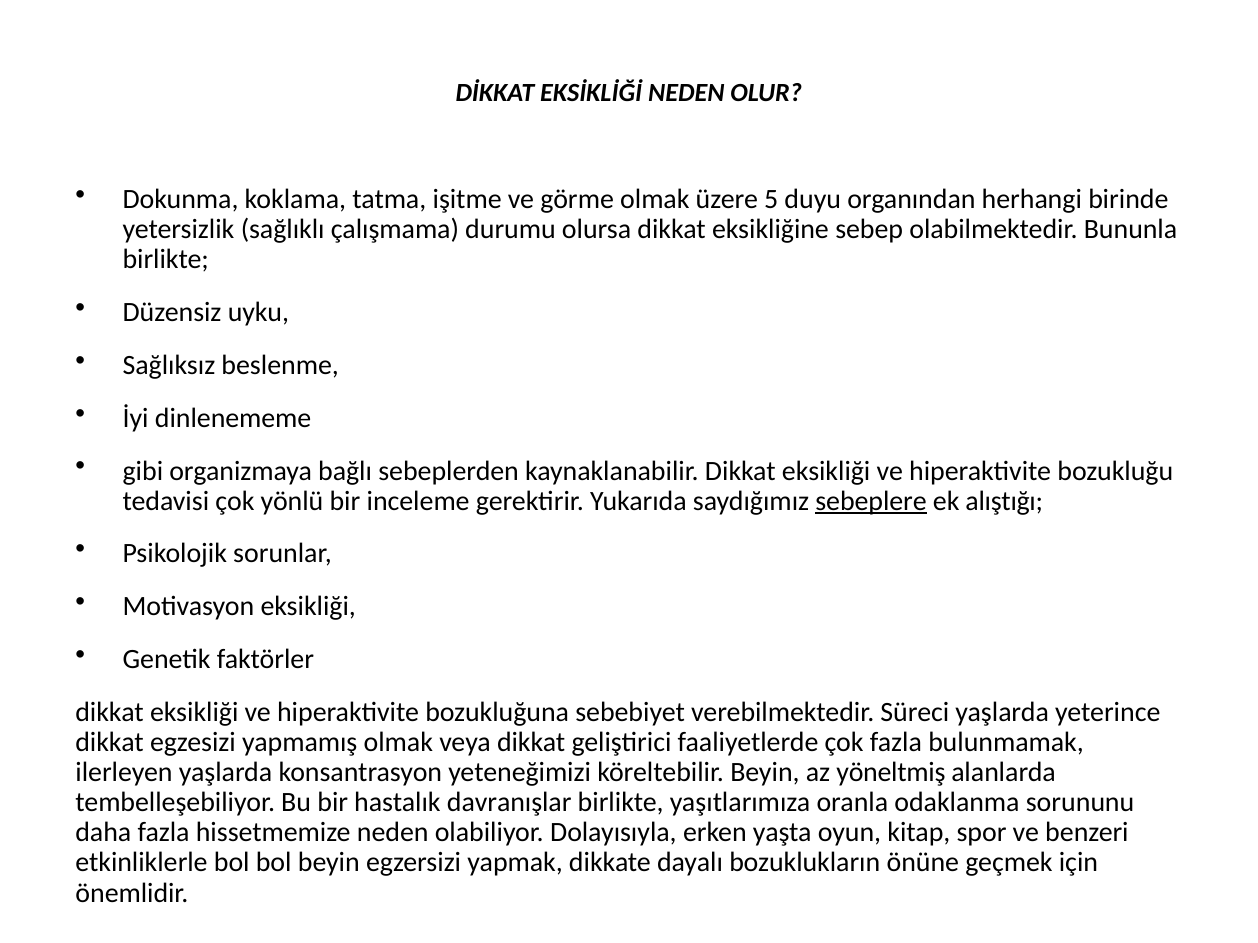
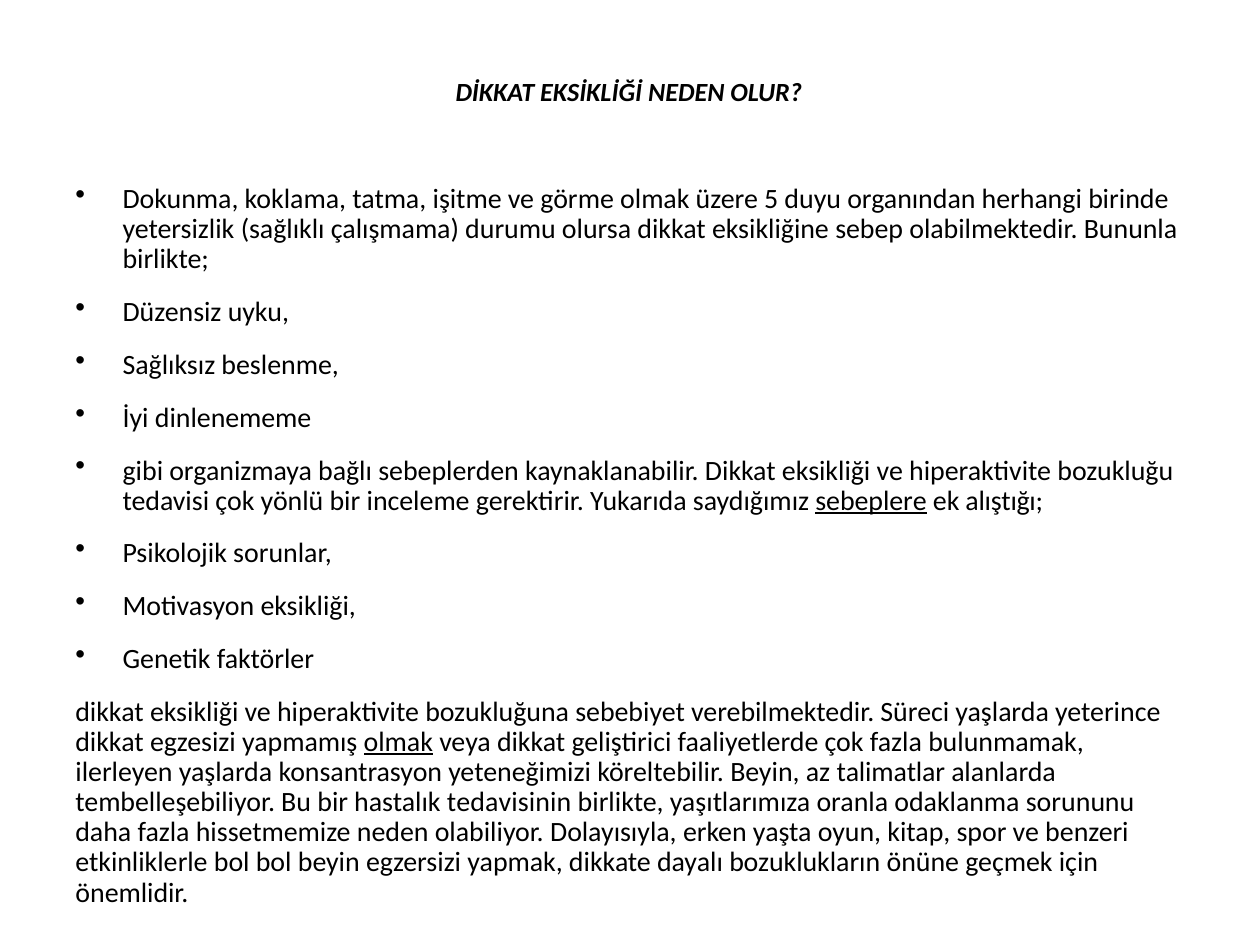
olmak at (398, 743) underline: none -> present
yöneltmiş: yöneltmiş -> talimatlar
davranışlar: davranışlar -> tedavisinin
